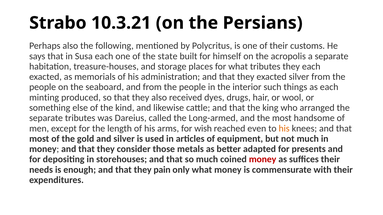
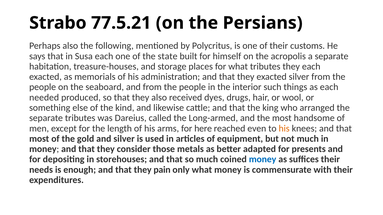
10.3.21: 10.3.21 -> 77.5.21
minting: minting -> needed
wish: wish -> here
money at (263, 160) colour: red -> blue
